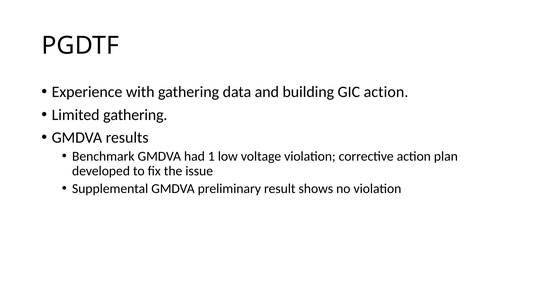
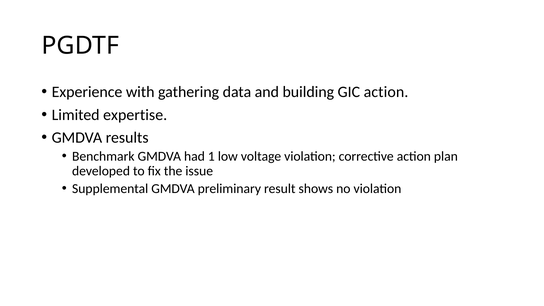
Limited gathering: gathering -> expertise
